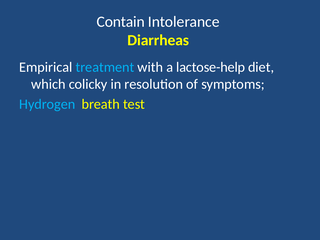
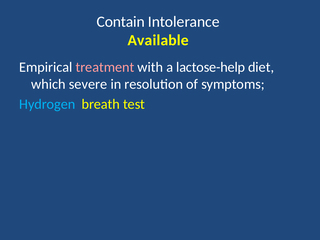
Diarrheas: Diarrheas -> Available
treatment colour: light blue -> pink
colicky: colicky -> severe
